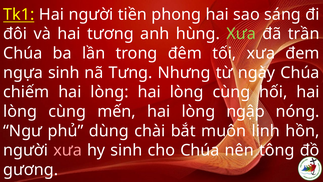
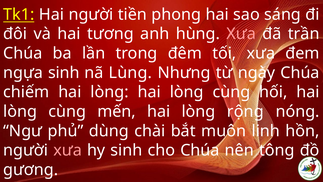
Xưa at (241, 34) colour: light green -> pink
Tưng: Tưng -> Lùng
ngập: ngập -> rộng
